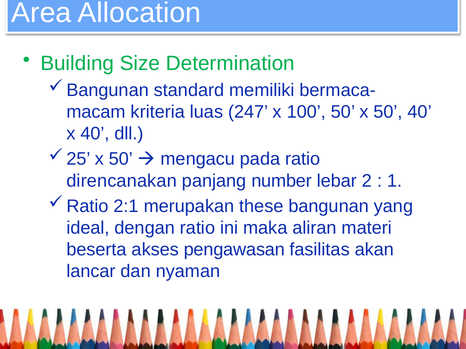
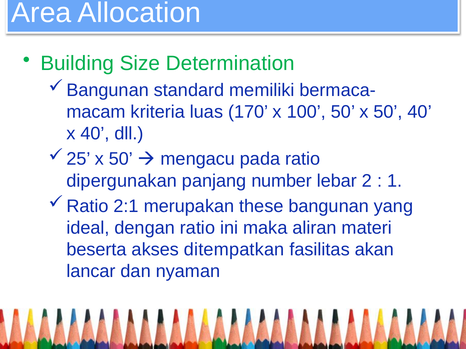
247: 247 -> 170
direncanakan: direncanakan -> dipergunakan
pengawasan: pengawasan -> ditempatkan
